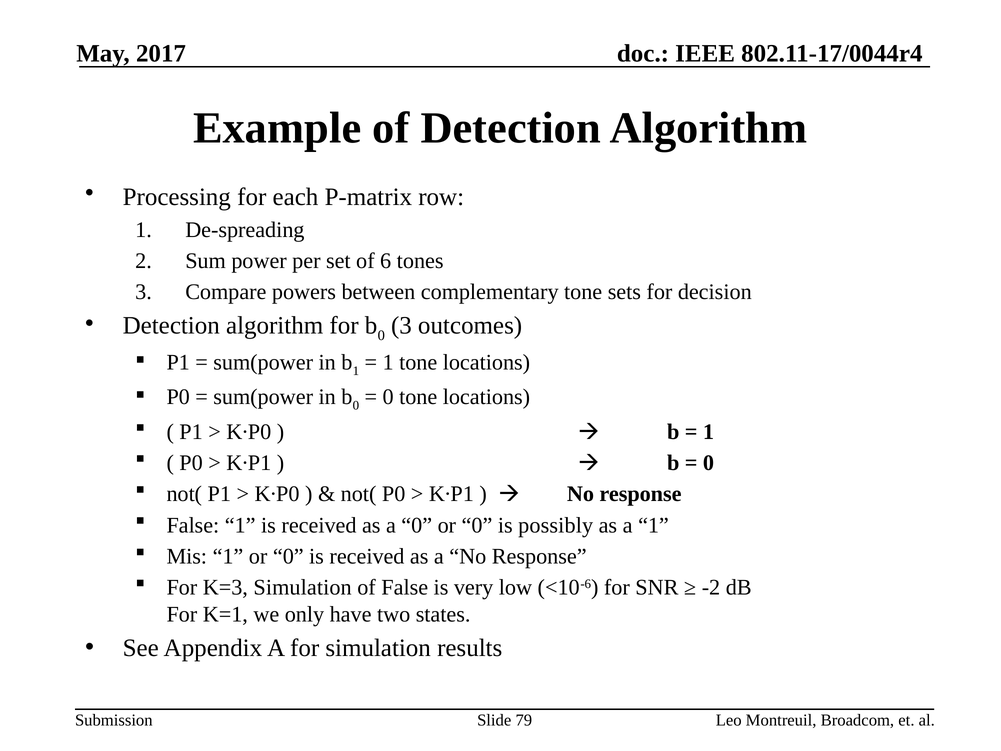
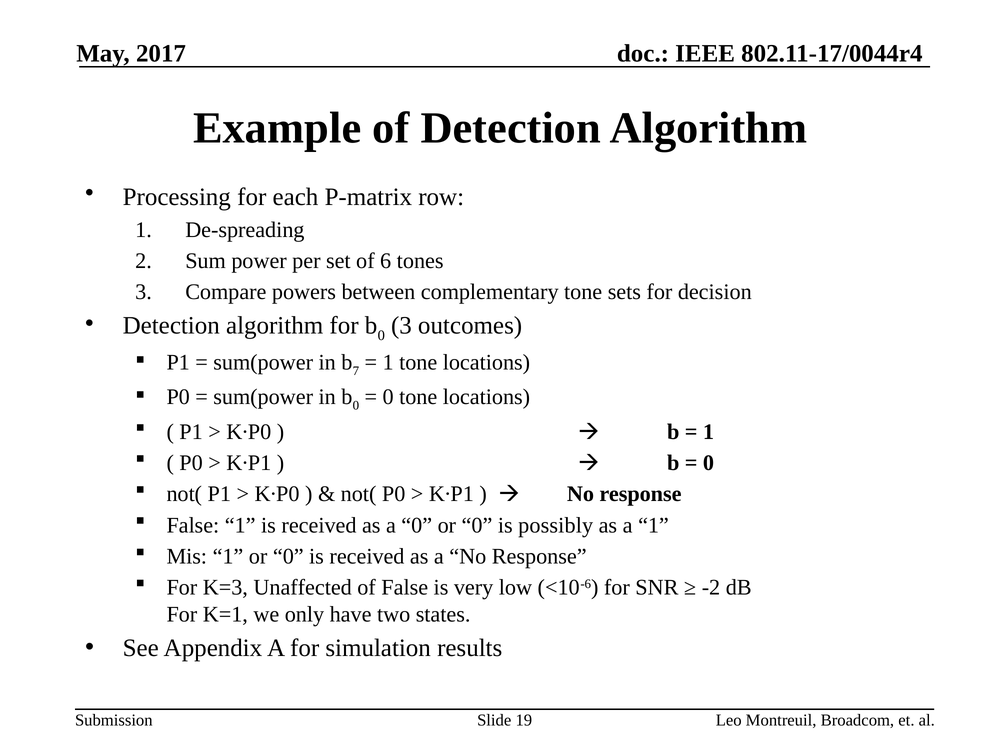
b 1: 1 -> 7
K=3 Simulation: Simulation -> Unaffected
79: 79 -> 19
